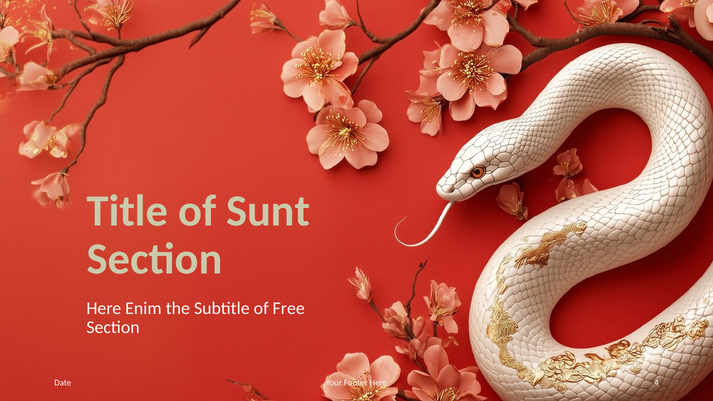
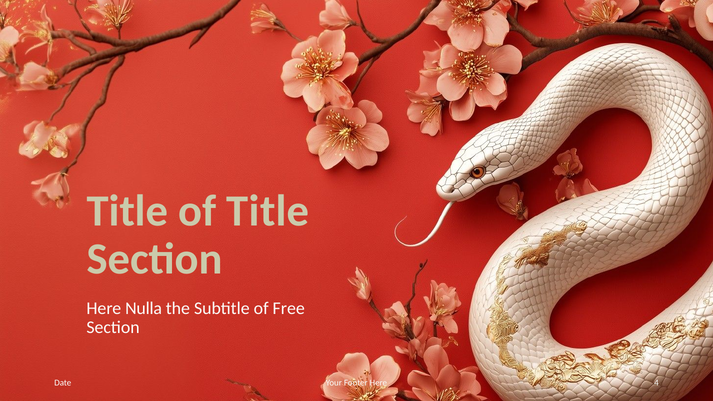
of Sunt: Sunt -> Title
Enim: Enim -> Nulla
